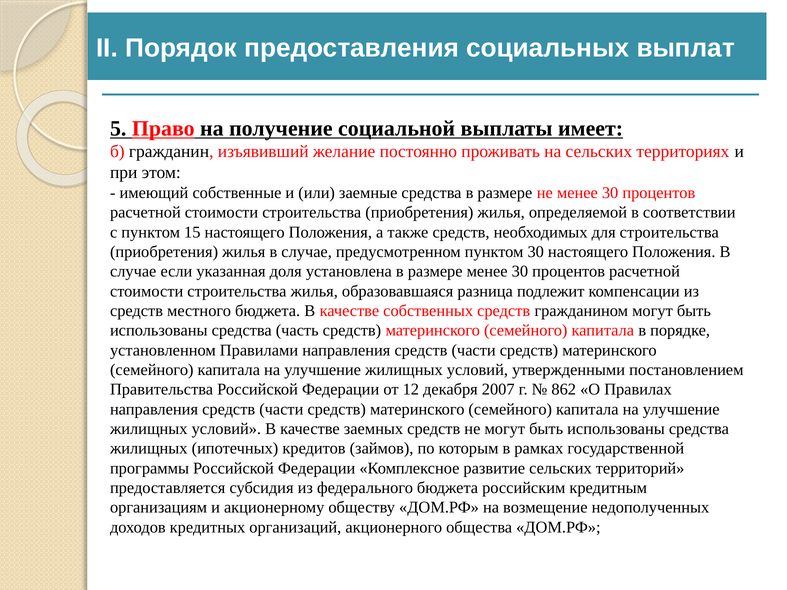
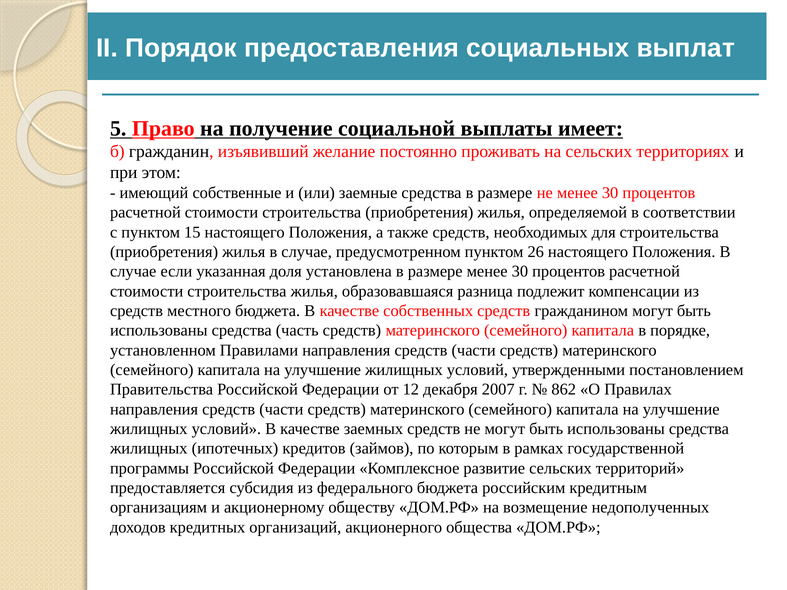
пунктом 30: 30 -> 26
